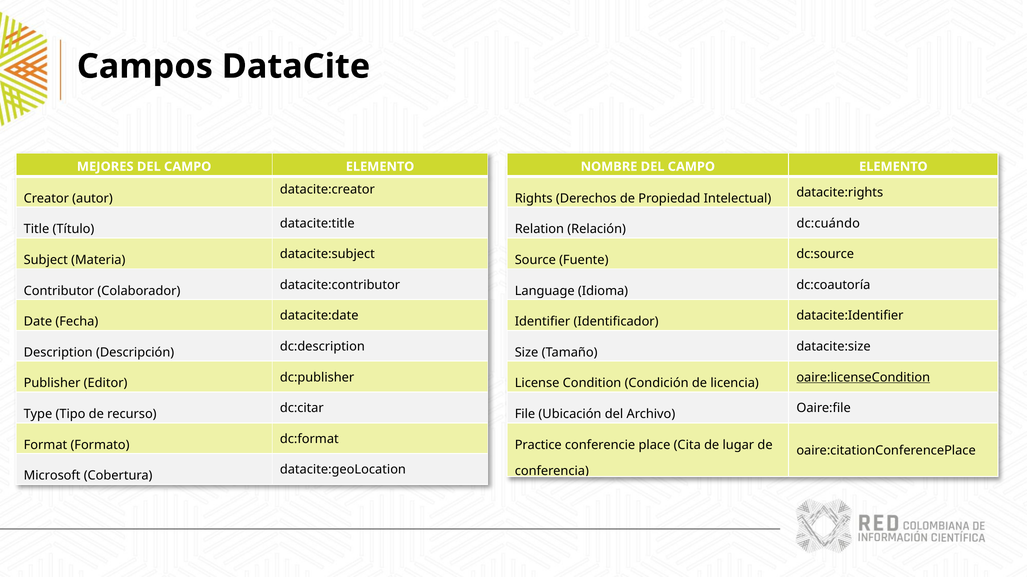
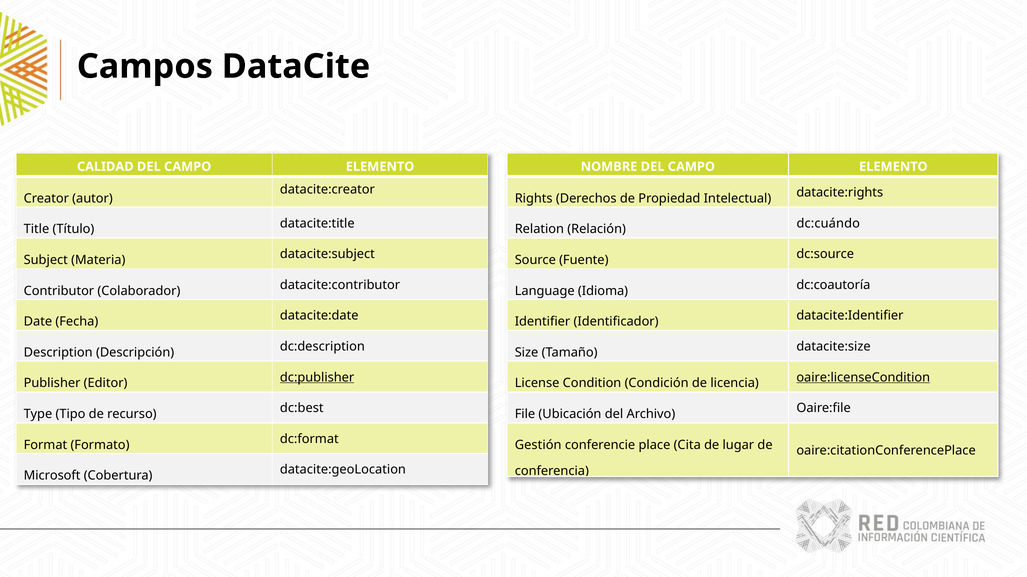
MEJORES: MEJORES -> CALIDAD
dc:publisher underline: none -> present
dc:citar: dc:citar -> dc:best
Practice: Practice -> Gestión
